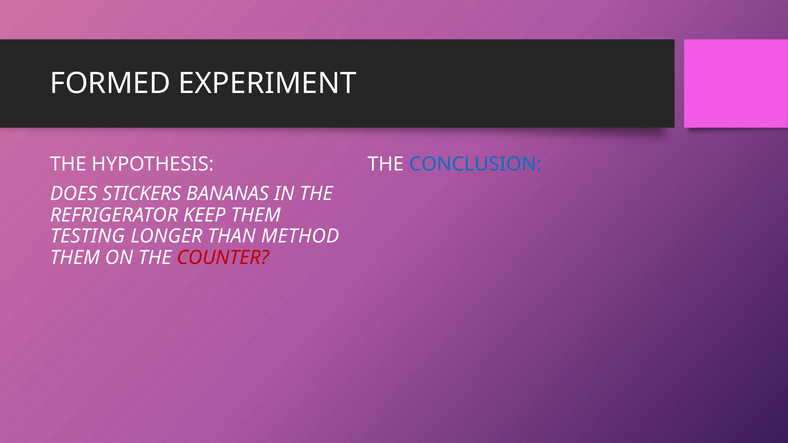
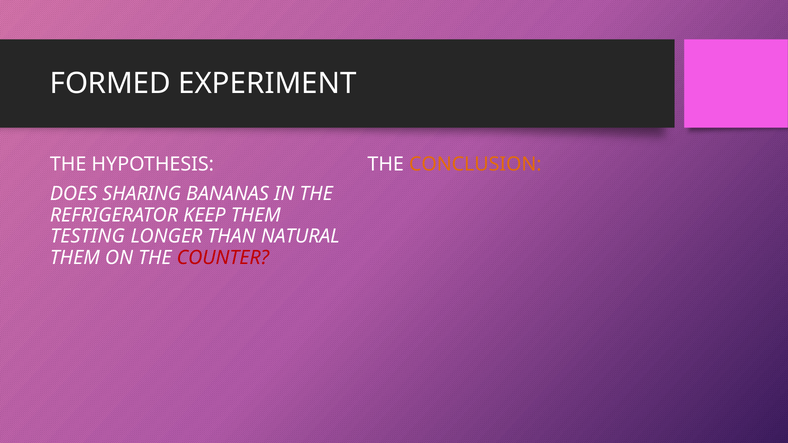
CONCLUSION colour: blue -> orange
STICKERS: STICKERS -> SHARING
METHOD: METHOD -> NATURAL
